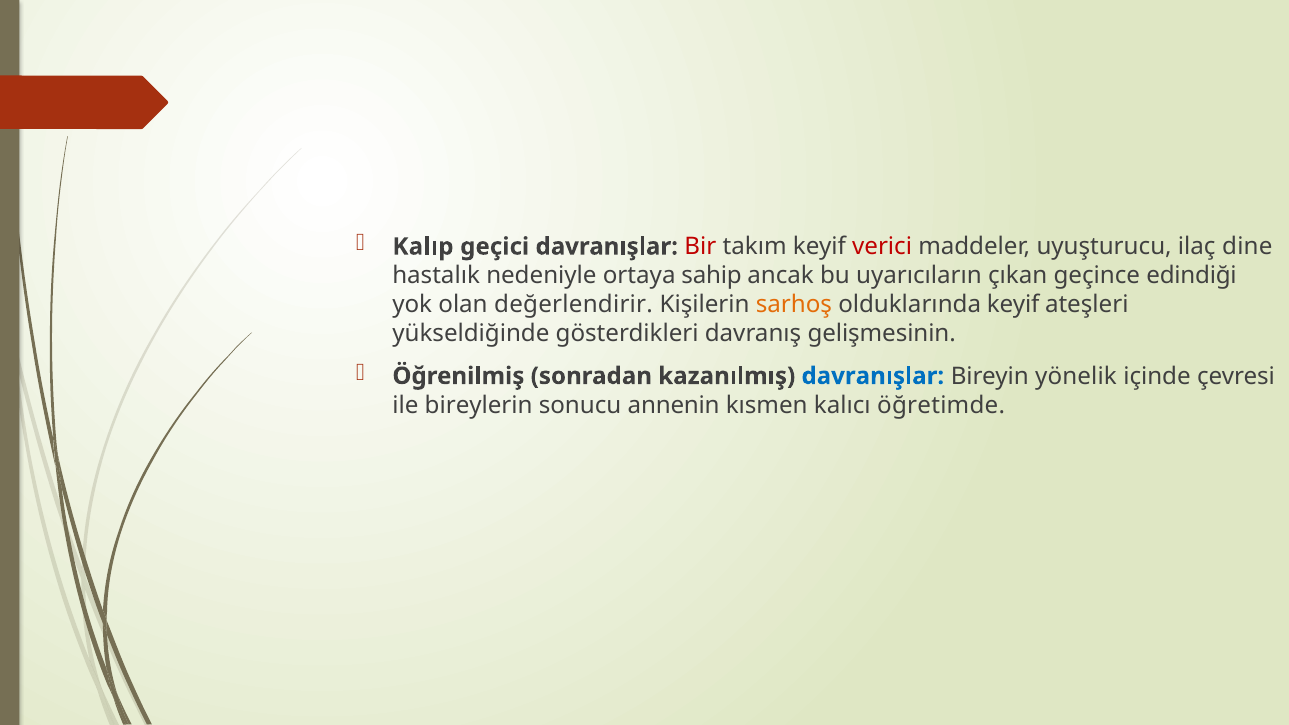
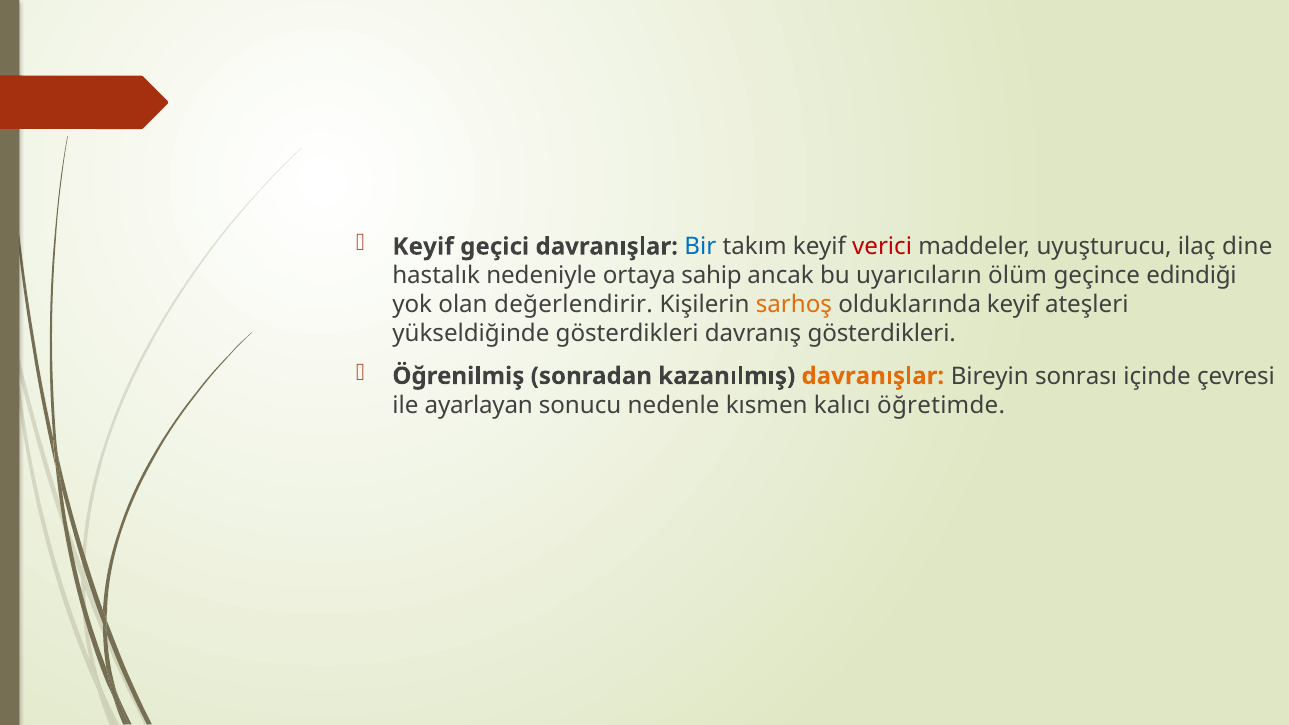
Kalıp at (423, 247): Kalıp -> Keyif
Bir colour: red -> blue
çıkan: çıkan -> ölüm
davranış gelişmesinin: gelişmesinin -> gösterdikleri
davranışlar at (873, 376) colour: blue -> orange
yönelik: yönelik -> sonrası
bireylerin: bireylerin -> ayarlayan
annenin: annenin -> nedenle
